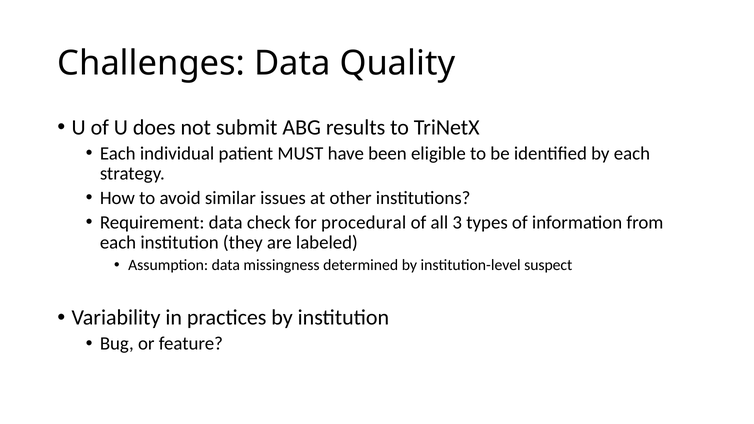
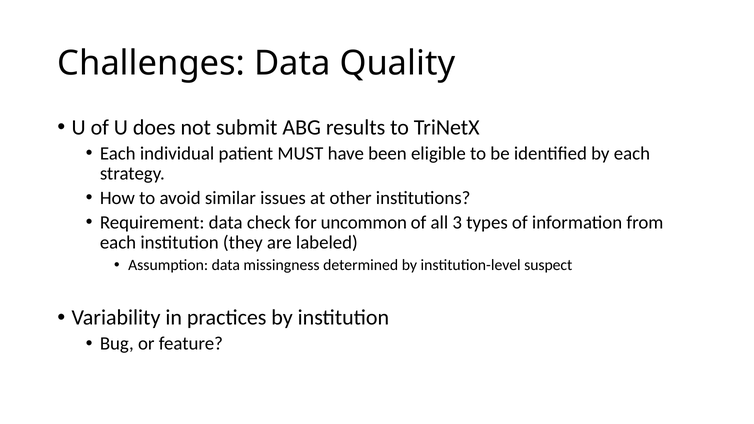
procedural: procedural -> uncommon
